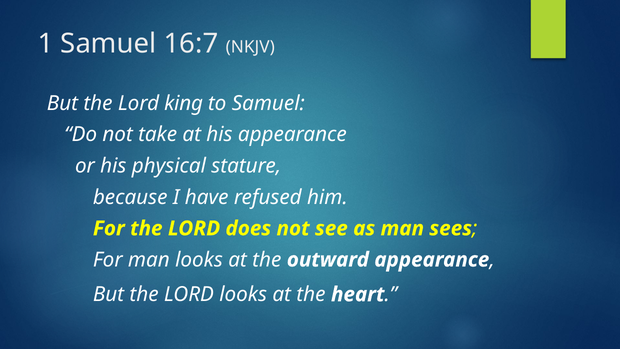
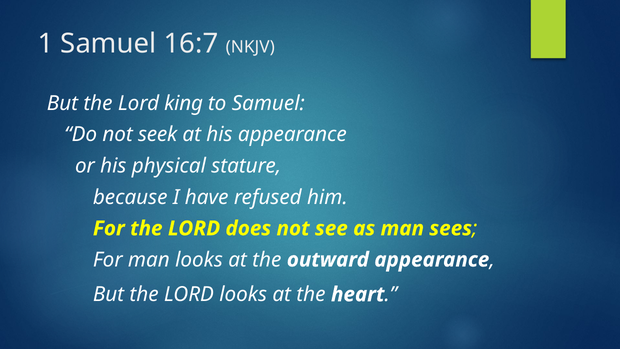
take: take -> seek
